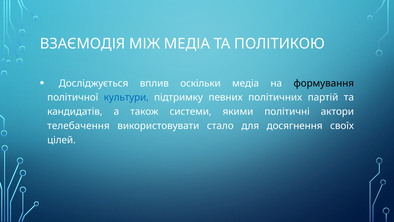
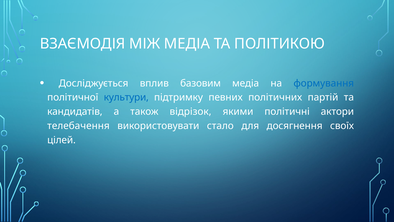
оскільки: оскільки -> базовим
формування colour: black -> blue
системи: системи -> відрізок
